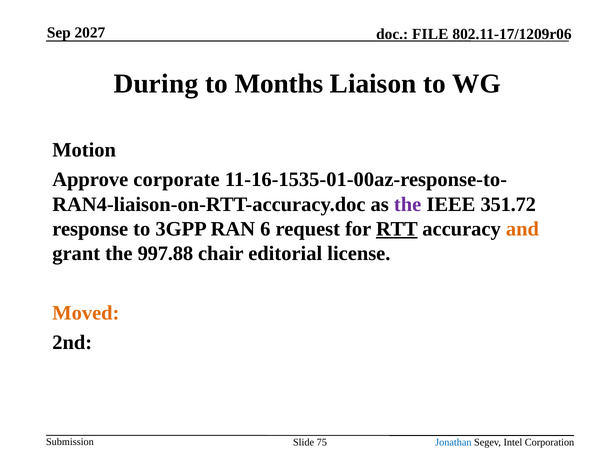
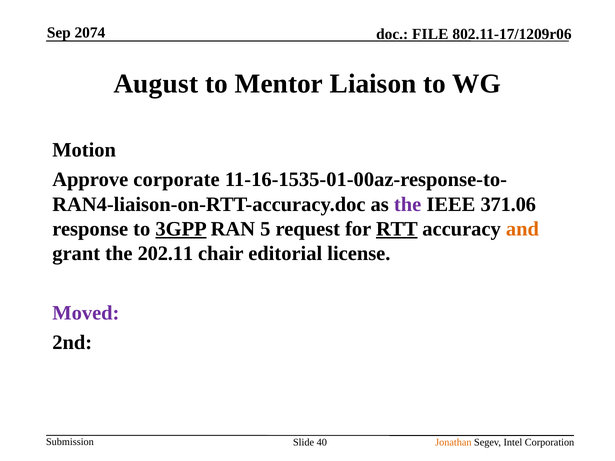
2027: 2027 -> 2074
During: During -> August
Months: Months -> Mentor
351.72: 351.72 -> 371.06
3GPP underline: none -> present
6: 6 -> 5
997.88: 997.88 -> 202.11
Moved colour: orange -> purple
75: 75 -> 40
Jonathan colour: blue -> orange
